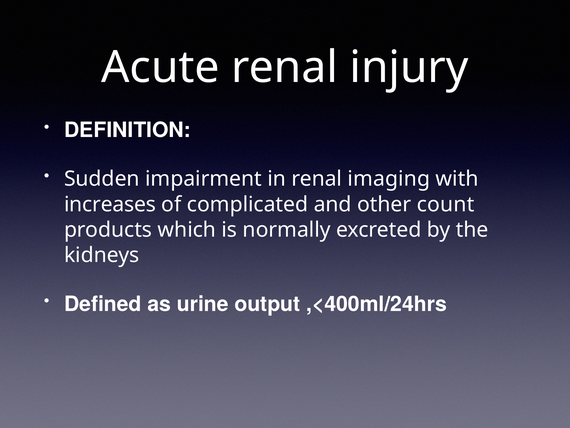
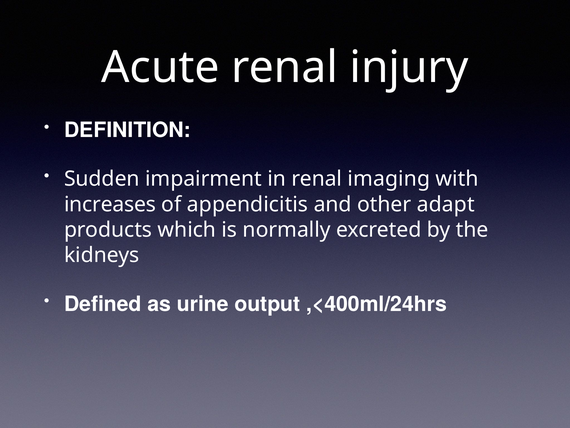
complicated: complicated -> appendicitis
count: count -> adapt
